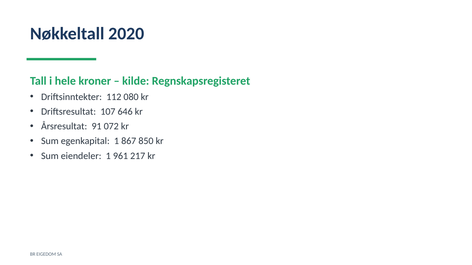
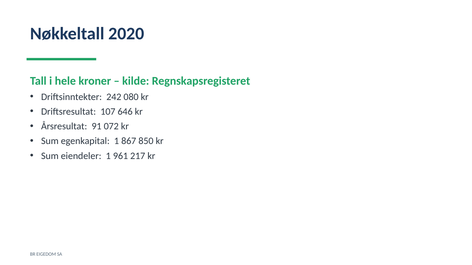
112: 112 -> 242
